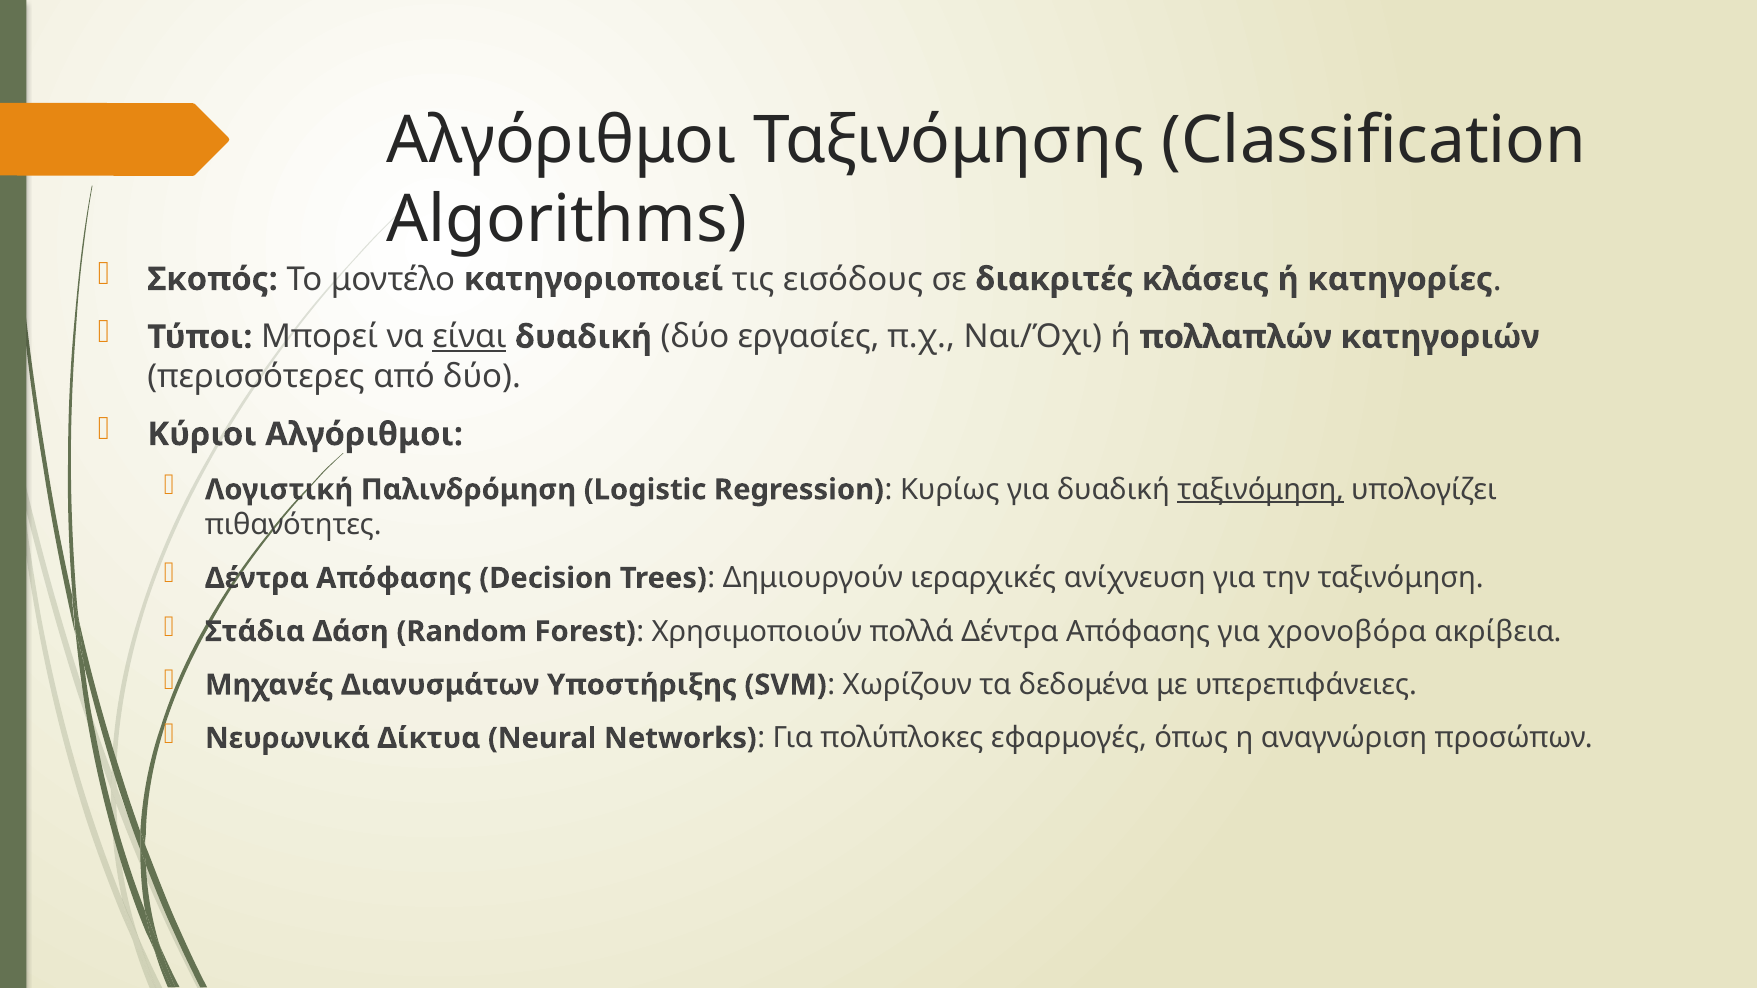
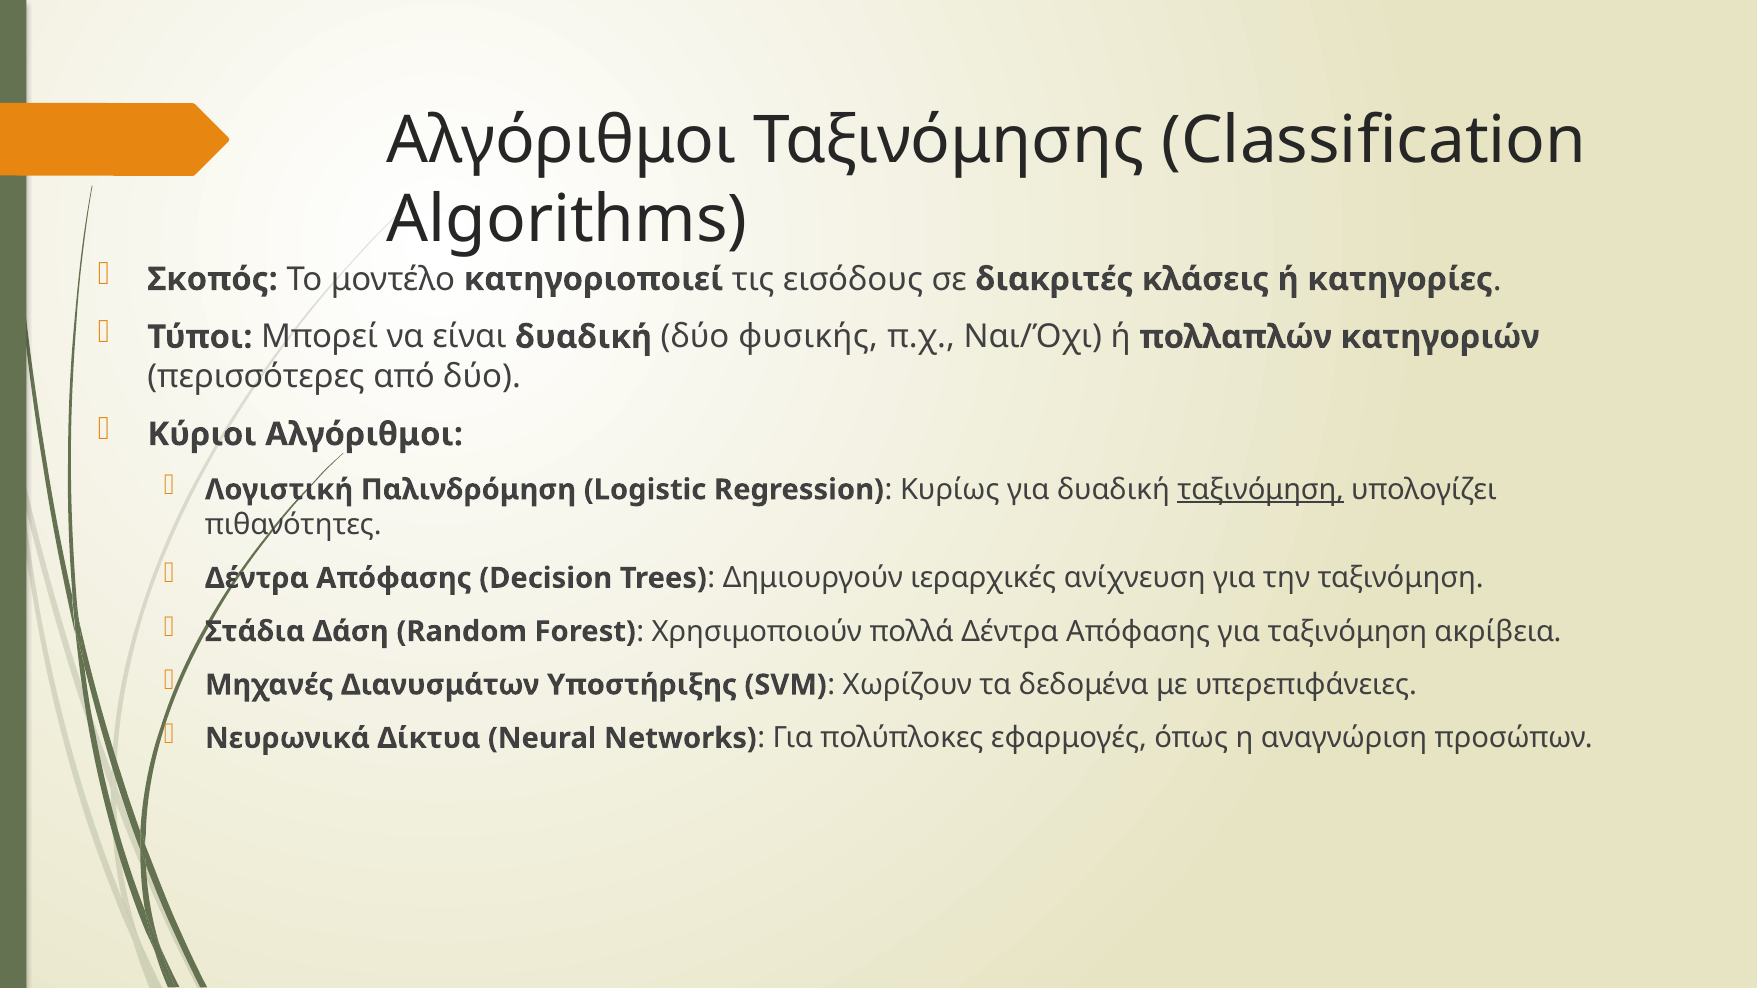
είναι underline: present -> none
εργασίες: εργασίες -> φυσικής
για χρονοβόρα: χρονοβόρα -> ταξινόμηση
